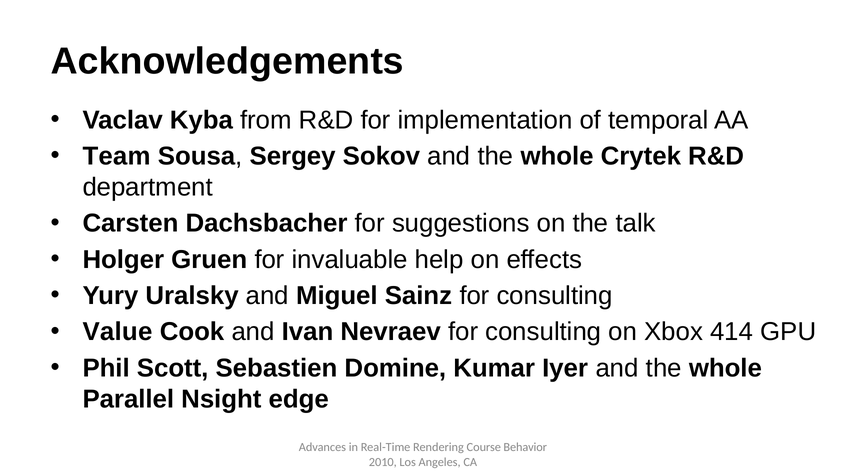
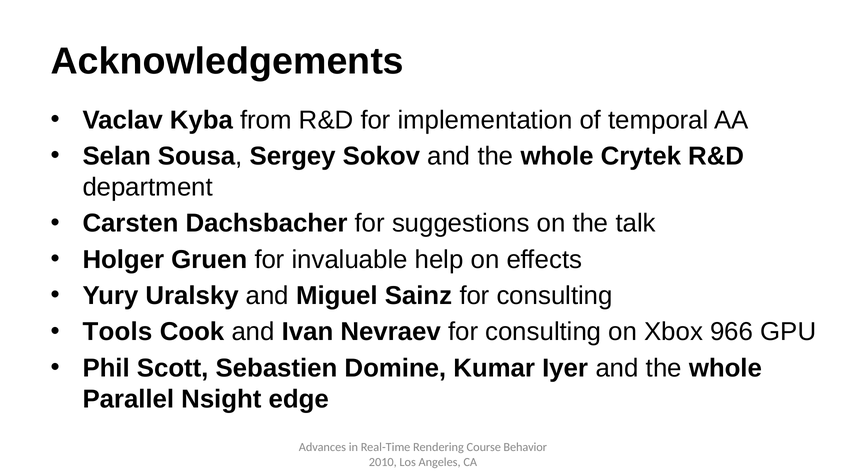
Team: Team -> Selan
Value: Value -> Tools
414: 414 -> 966
